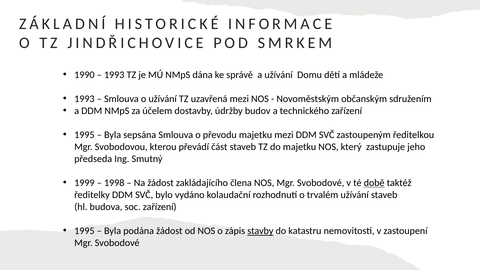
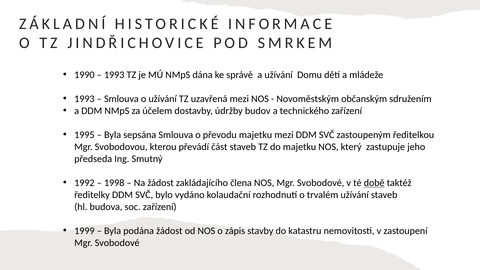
1999: 1999 -> 1992
1995 at (84, 231): 1995 -> 1999
stavby underline: present -> none
